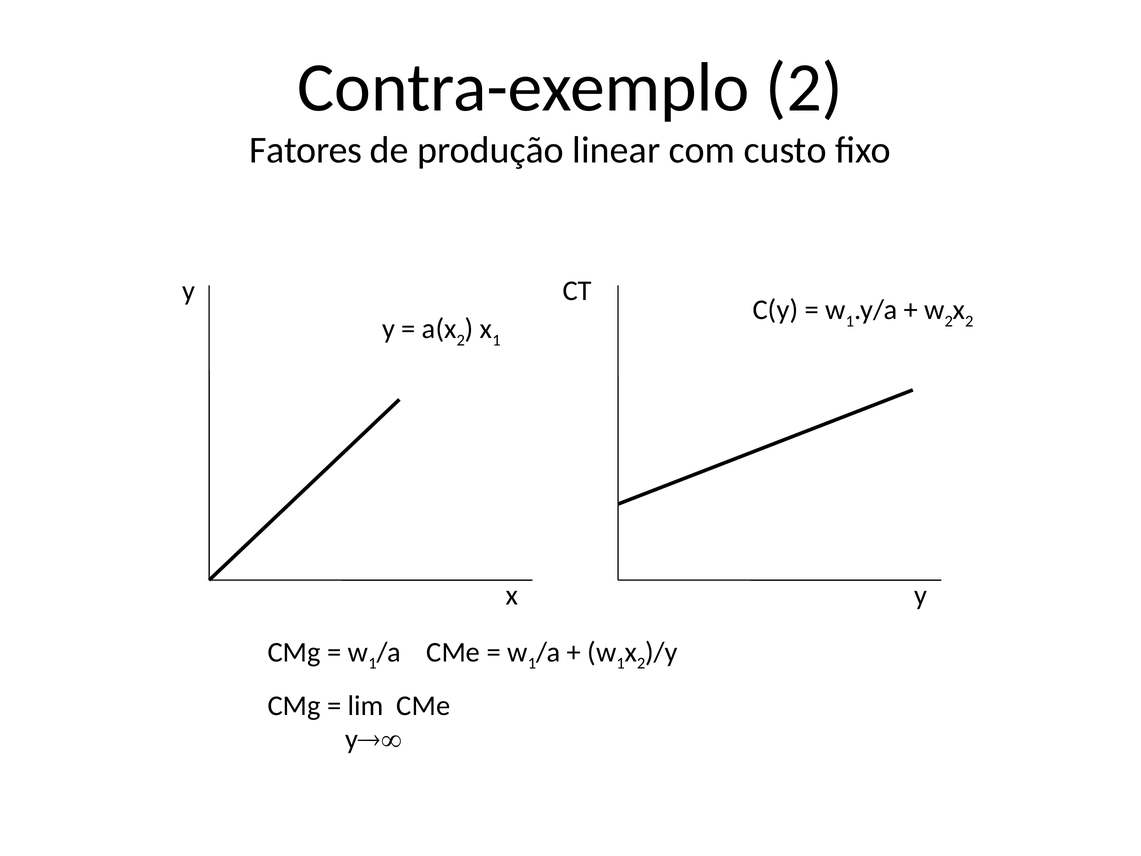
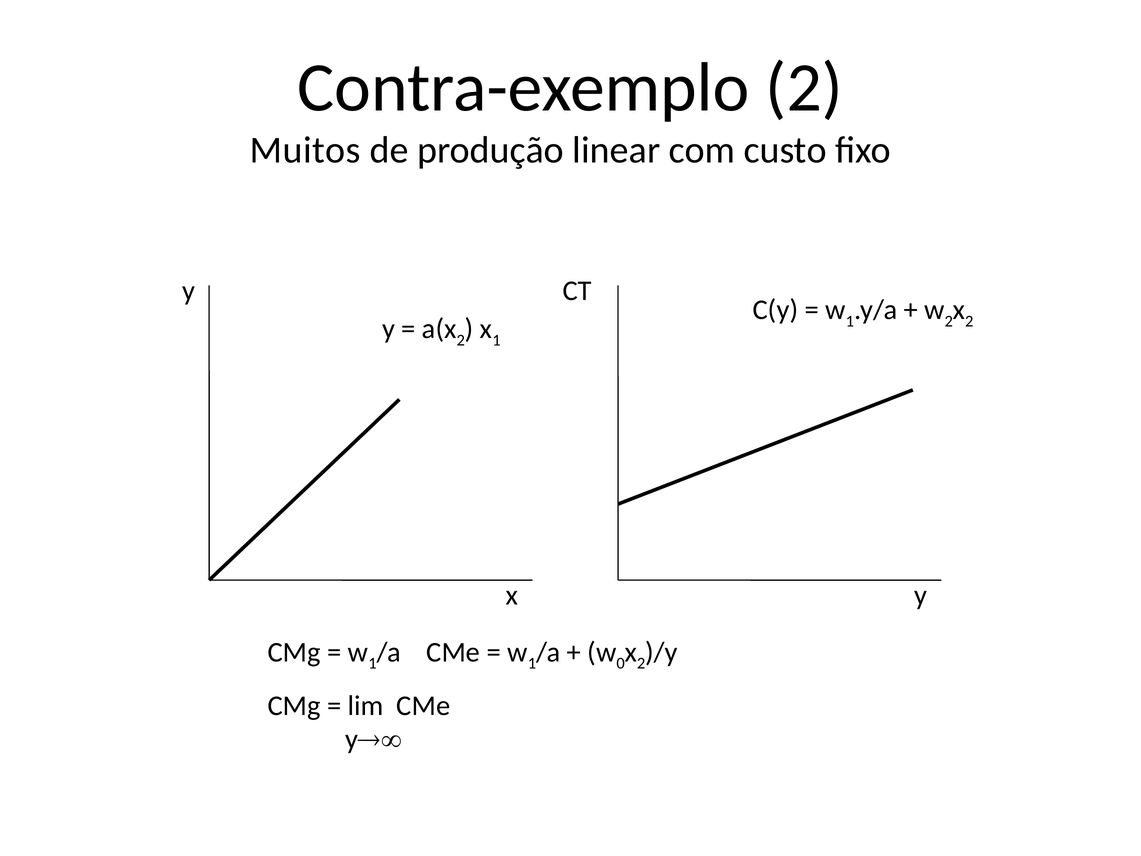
Fatores: Fatores -> Muitos
1 at (621, 663): 1 -> 0
